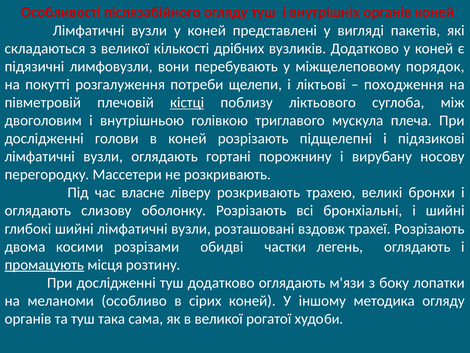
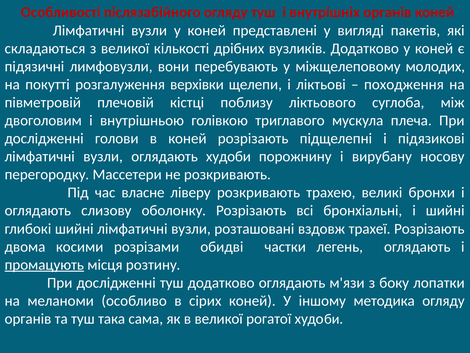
порядок: порядок -> молодих
потреби: потреби -> верхівки
кістці underline: present -> none
оглядають гортані: гортані -> худоби
